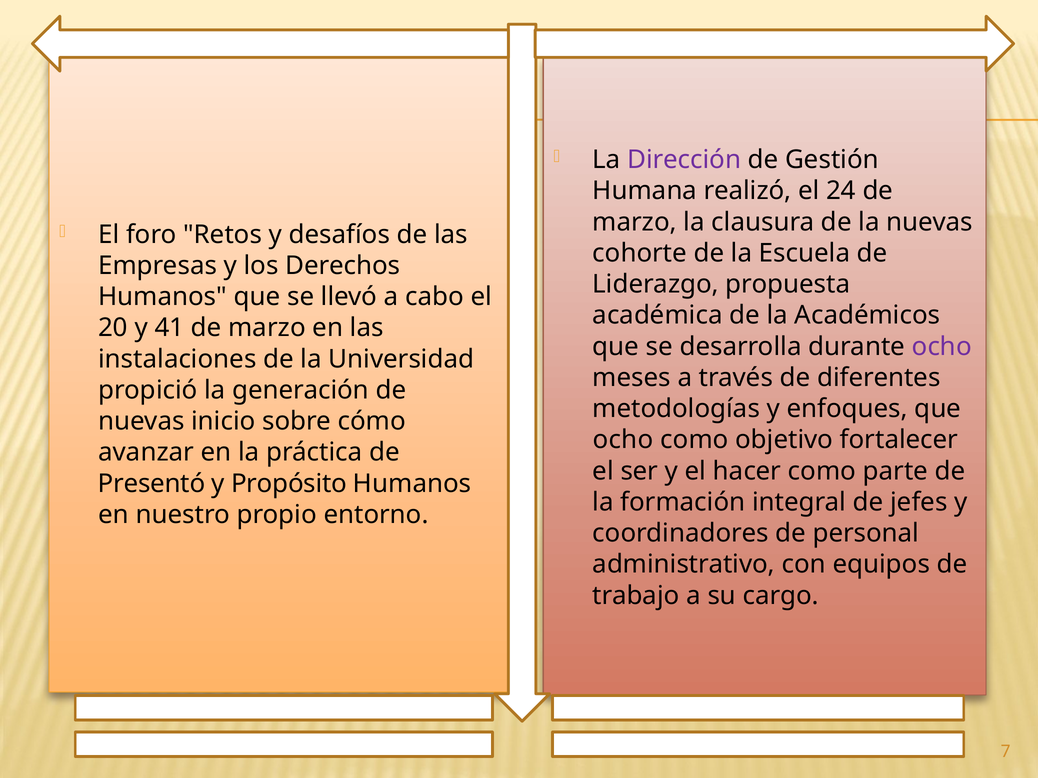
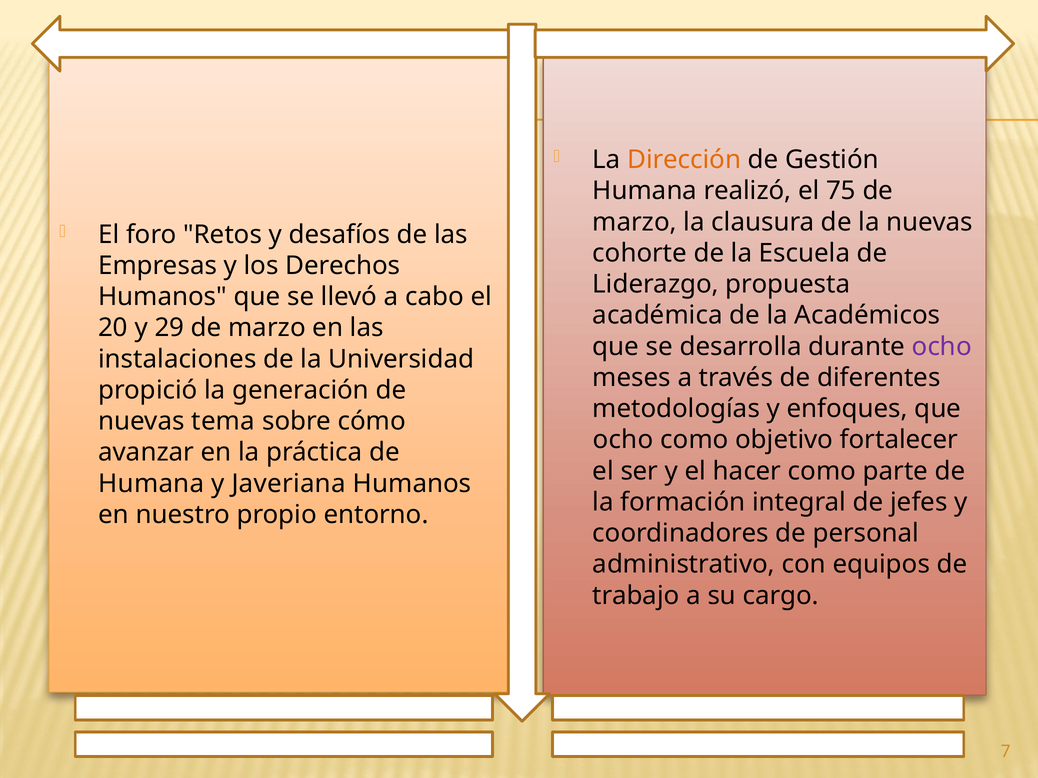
Dirección colour: purple -> orange
24: 24 -> 75
41: 41 -> 29
inicio: inicio -> tema
Presentó at (152, 484): Presentó -> Humana
Propósito: Propósito -> Javeriana
